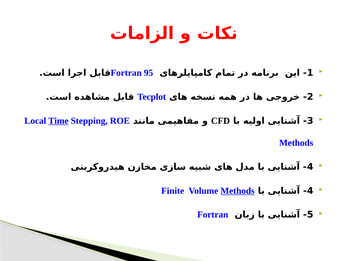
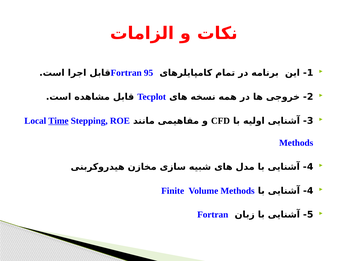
Methods at (238, 191) underline: present -> none
